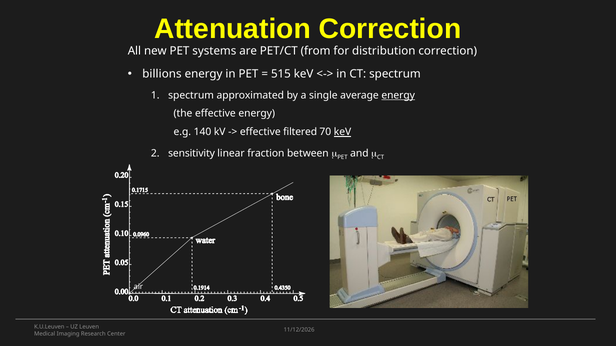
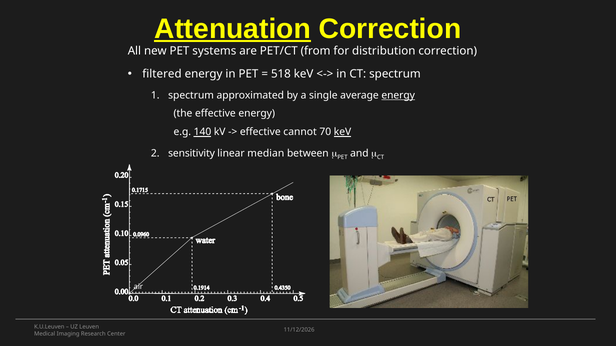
Attenuation underline: none -> present
billions: billions -> filtered
515: 515 -> 518
140 underline: none -> present
filtered: filtered -> cannot
fraction: fraction -> median
